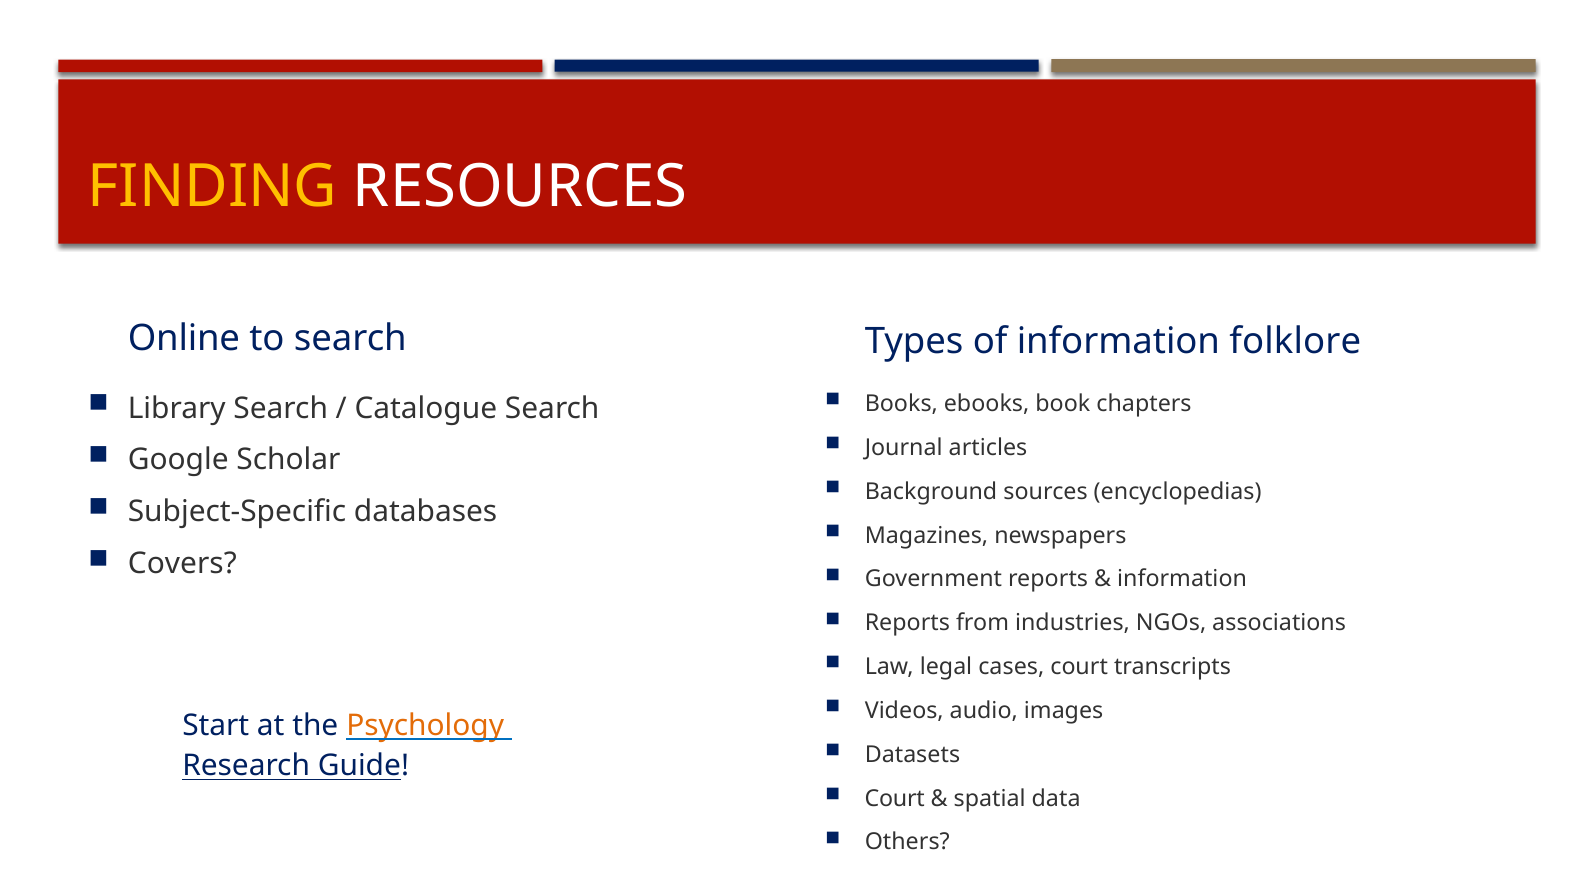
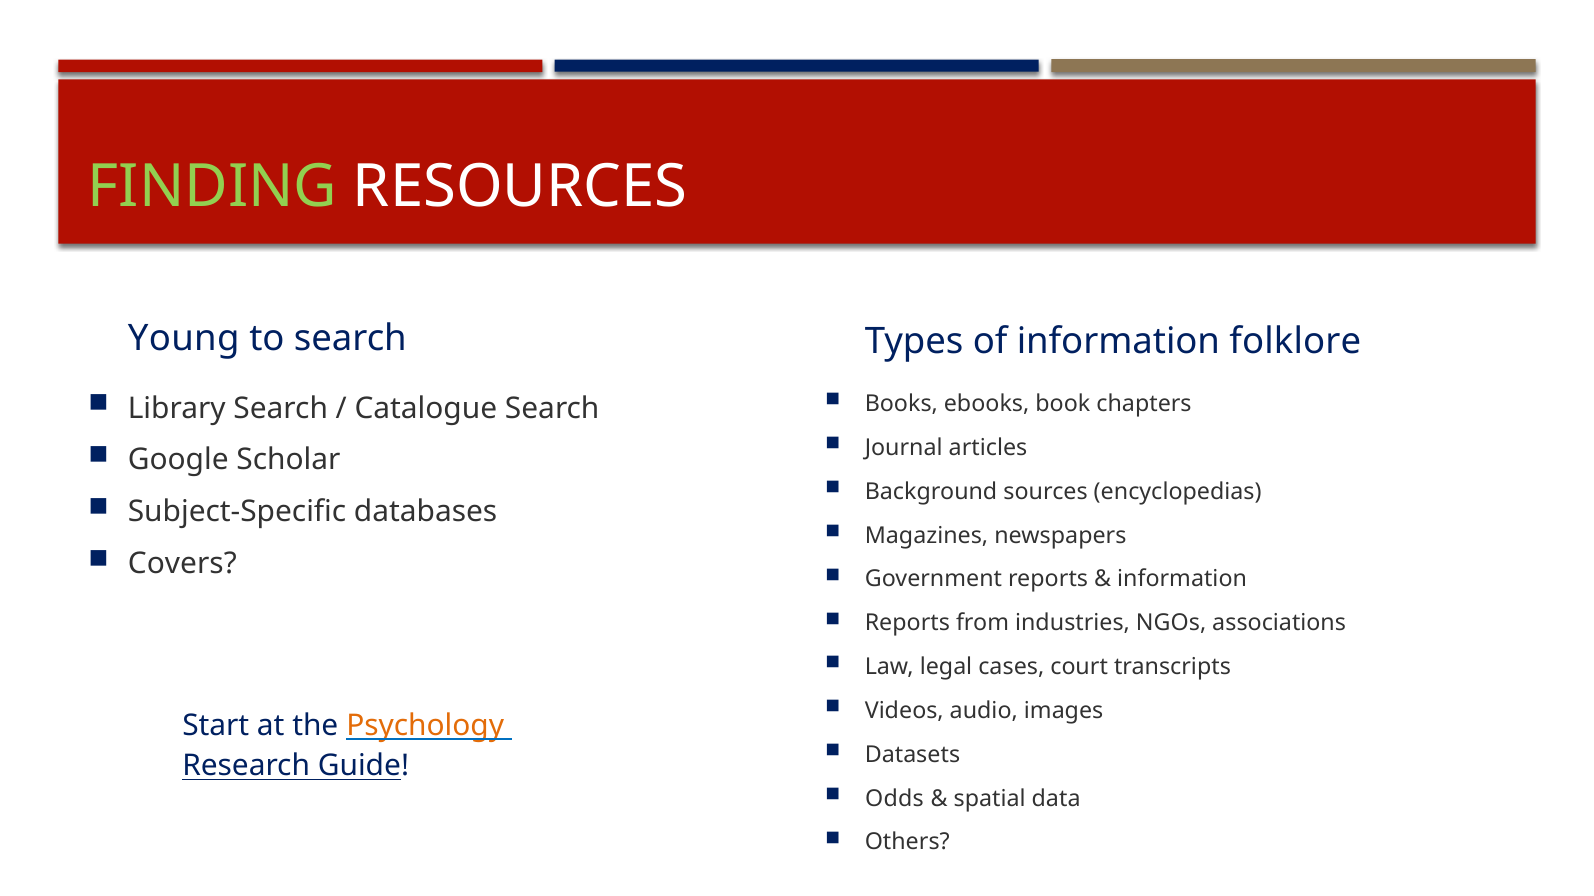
FINDING colour: yellow -> light green
Online: Online -> Young
Court at (895, 799): Court -> Odds
